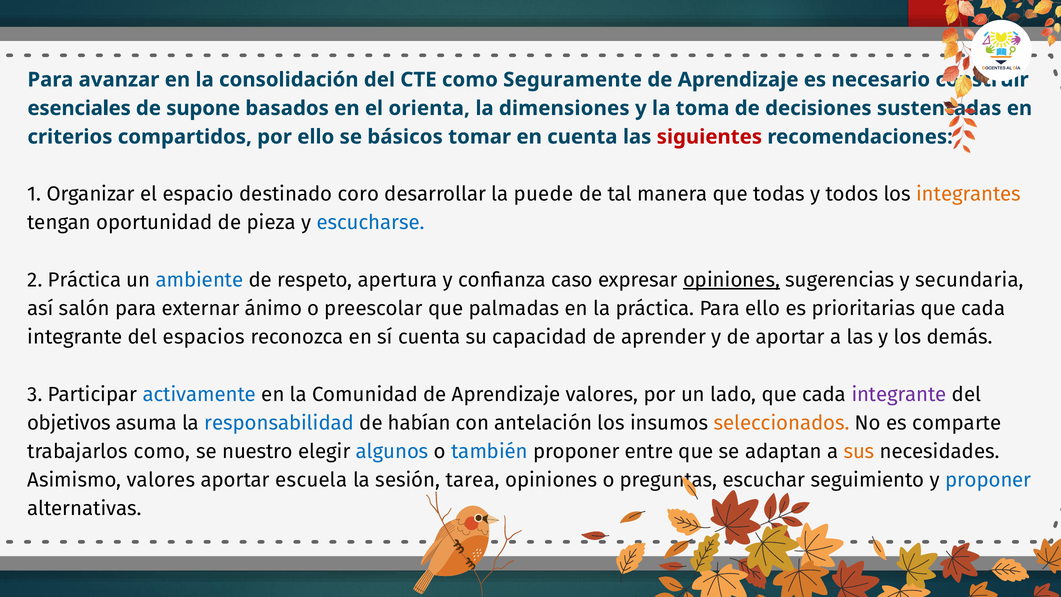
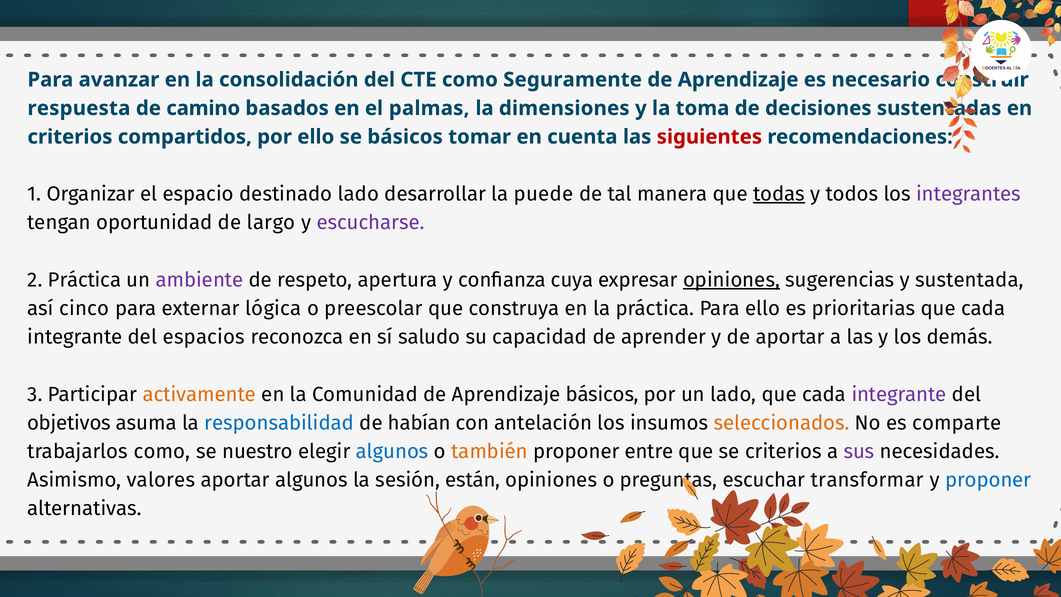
esenciales: esenciales -> respuesta
supone: supone -> camino
orienta: orienta -> palmas
destinado coro: coro -> lado
todas underline: none -> present
integrantes colour: orange -> purple
pieza: pieza -> largo
escucharse colour: blue -> purple
ambiente colour: blue -> purple
caso: caso -> cuya
secundaria: secundaria -> sustentada
salón: salón -> cinco
ánimo: ánimo -> lógica
palmadas: palmadas -> construya
sí cuenta: cuenta -> saludo
activamente colour: blue -> orange
Aprendizaje valores: valores -> básicos
también colour: blue -> orange
se adaptan: adaptan -> criterios
sus colour: orange -> purple
aportar escuela: escuela -> algunos
tarea: tarea -> están
seguimiento: seguimiento -> transformar
